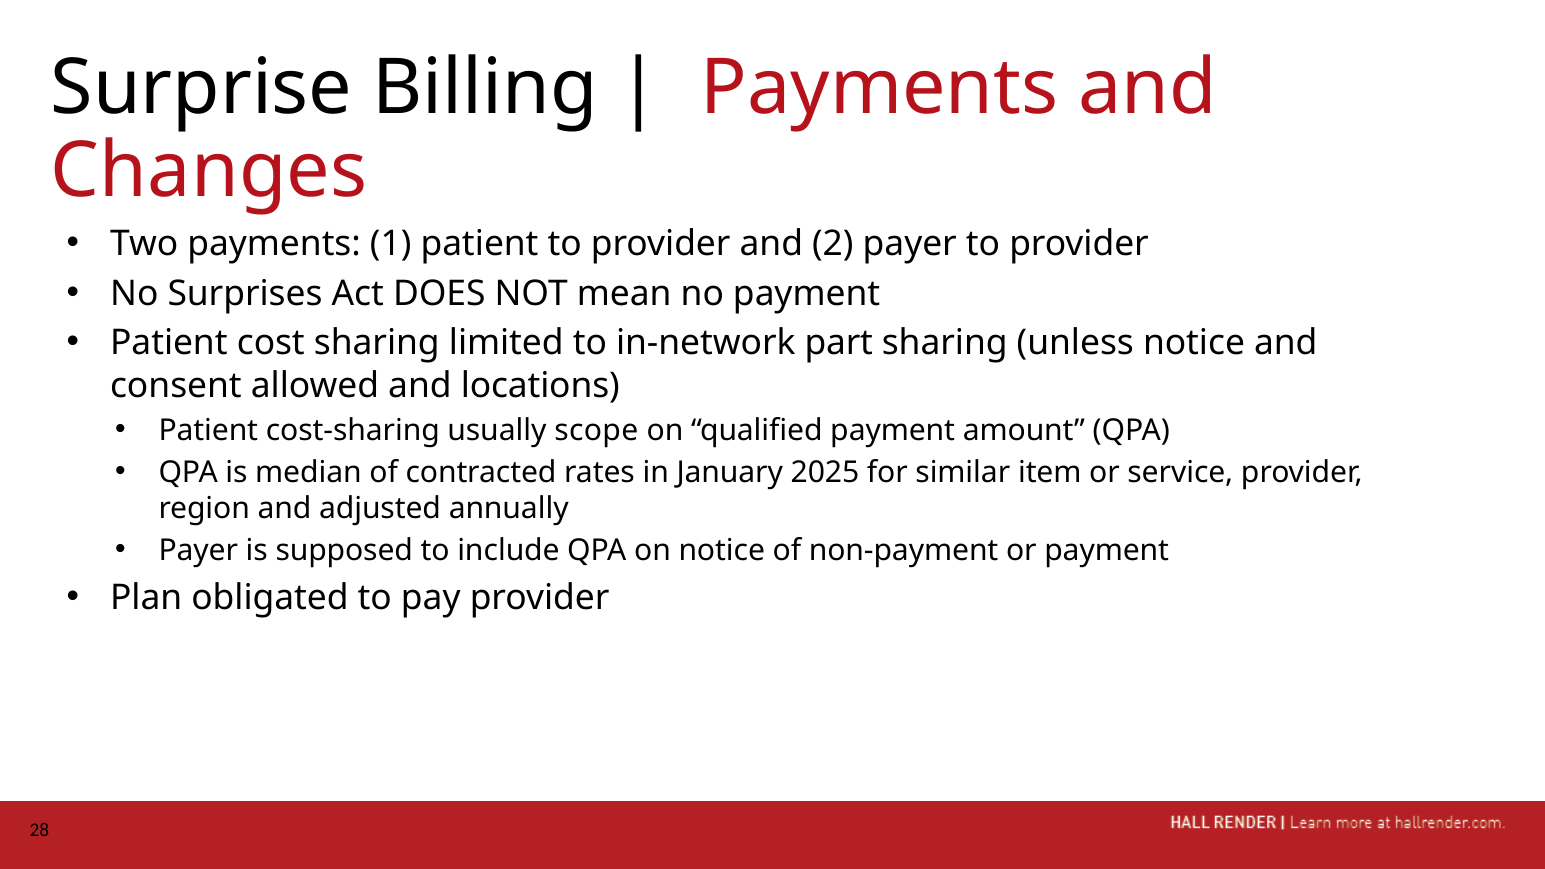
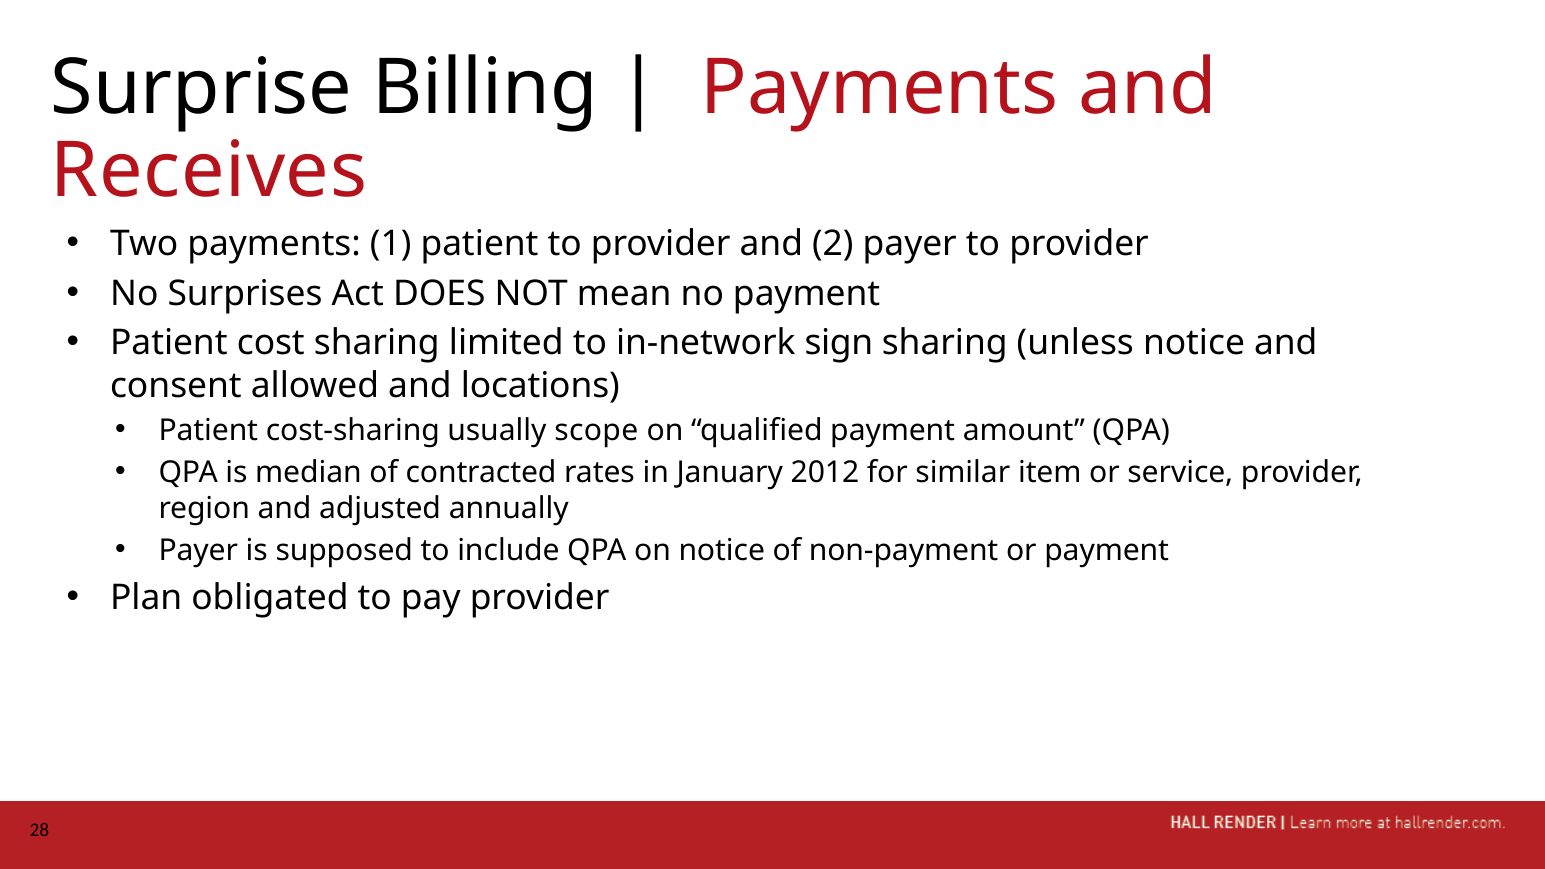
Changes: Changes -> Receives
part: part -> sign
2025: 2025 -> 2012
